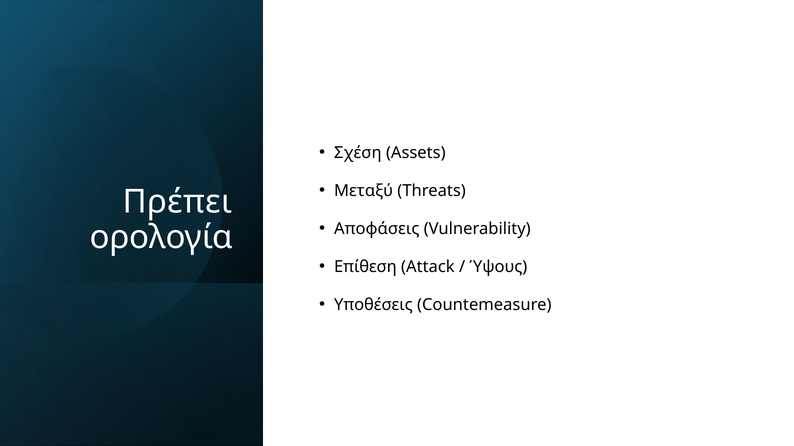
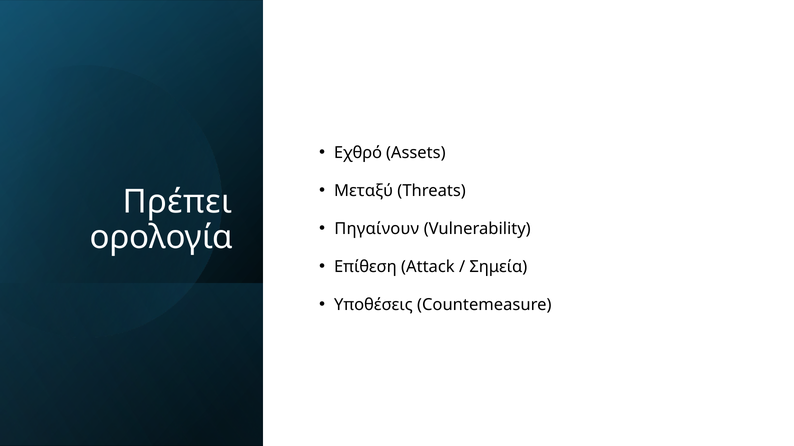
Σχέση: Σχέση -> Εχθρό
Αποφάσεις: Αποφάσεις -> Πηγαίνουν
Ύψους: Ύψους -> Σημεία
